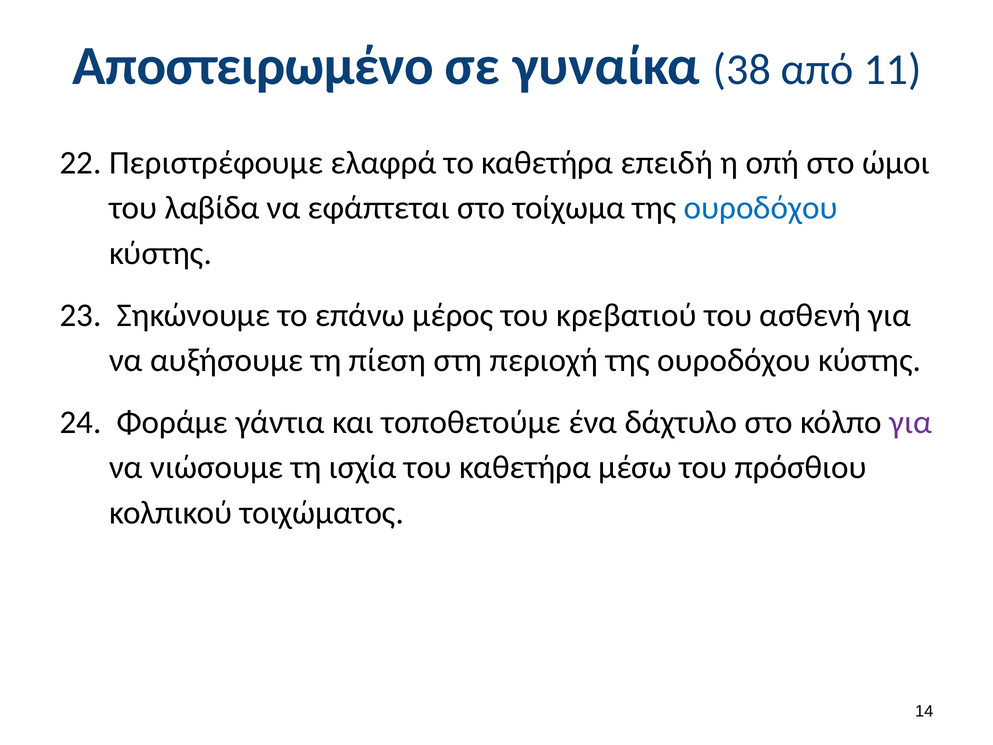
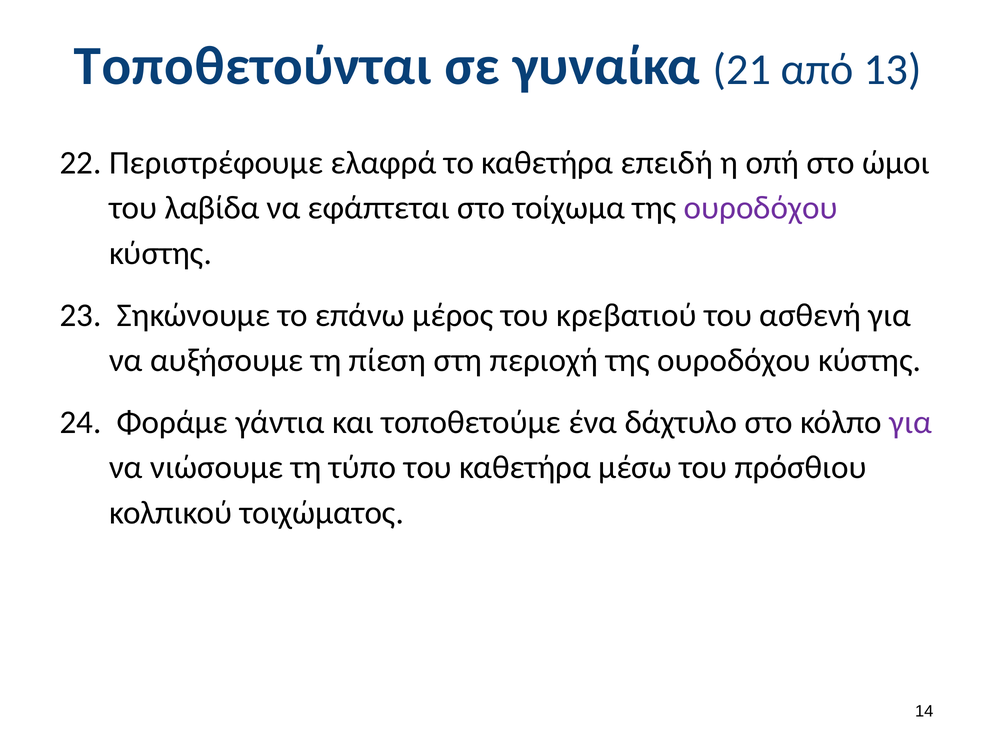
Αποστειρωμένο: Αποστειρωμένο -> Τοποθετούνται
38: 38 -> 21
11: 11 -> 13
ουροδόχου at (761, 208) colour: blue -> purple
ισχία: ισχία -> τύπο
